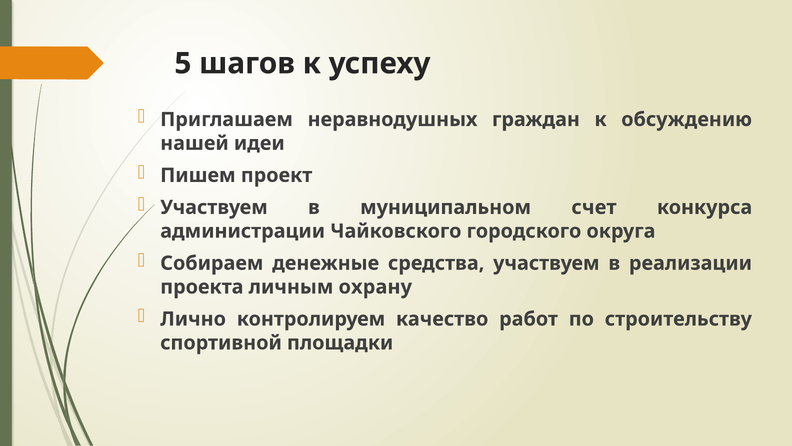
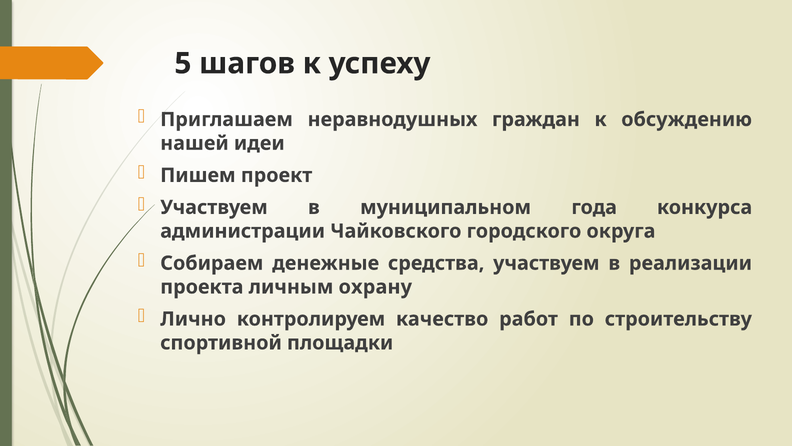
счет: счет -> года
